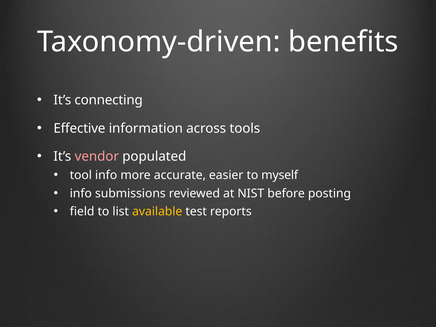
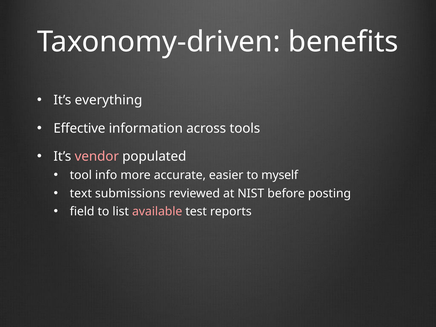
connecting: connecting -> everything
info at (81, 193): info -> text
available colour: yellow -> pink
